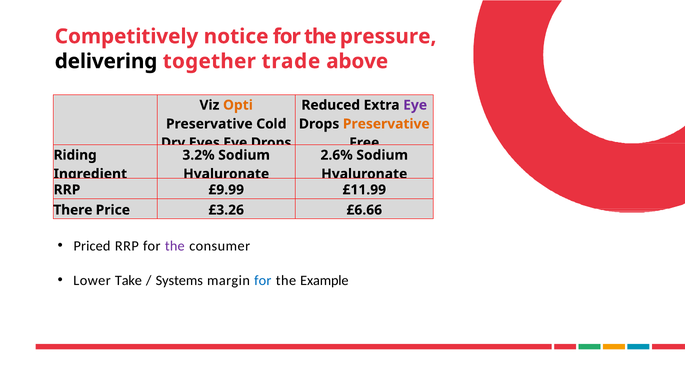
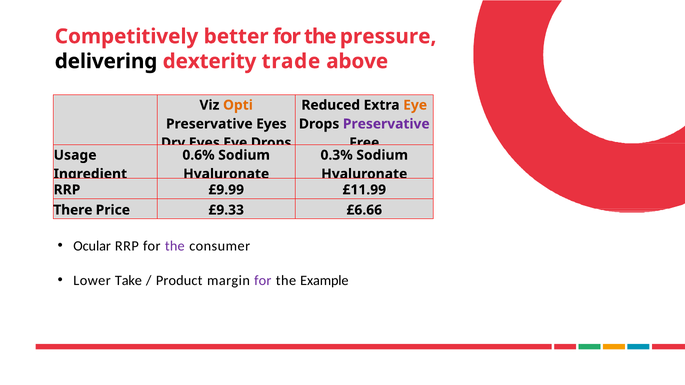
notice: notice -> better
together: together -> dexterity
Eye at (415, 105) colour: purple -> orange
Preservative Cold: Cold -> Eyes
Preservative at (386, 124) colour: orange -> purple
Riding: Riding -> Usage
3.2%: 3.2% -> 0.6%
2.6%: 2.6% -> 0.3%
£3.26: £3.26 -> £9.33
Priced: Priced -> Ocular
Systems: Systems -> Product
for at (263, 281) colour: blue -> purple
